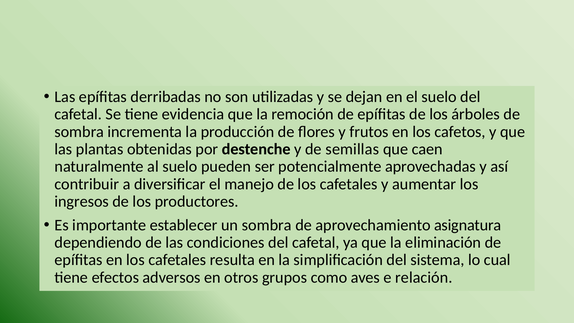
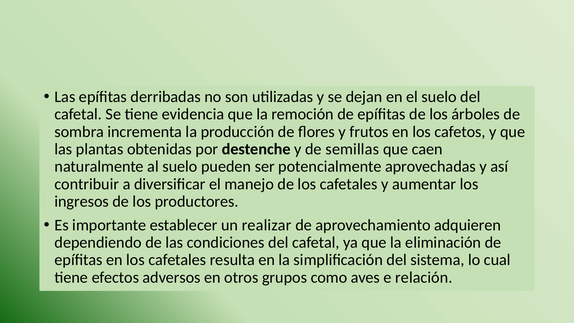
un sombra: sombra -> realizar
asignatura: asignatura -> adquieren
